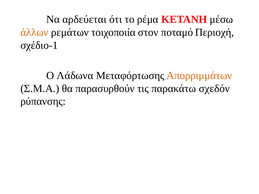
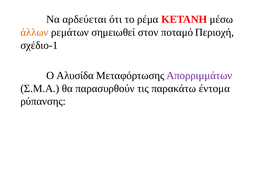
τοιχοποιία: τοιχοποιία -> σημειωθεί
Λάδωνα: Λάδωνα -> Αλυσίδα
Απορριμμάτων colour: orange -> purple
σχεδόν: σχεδόν -> έντομα
